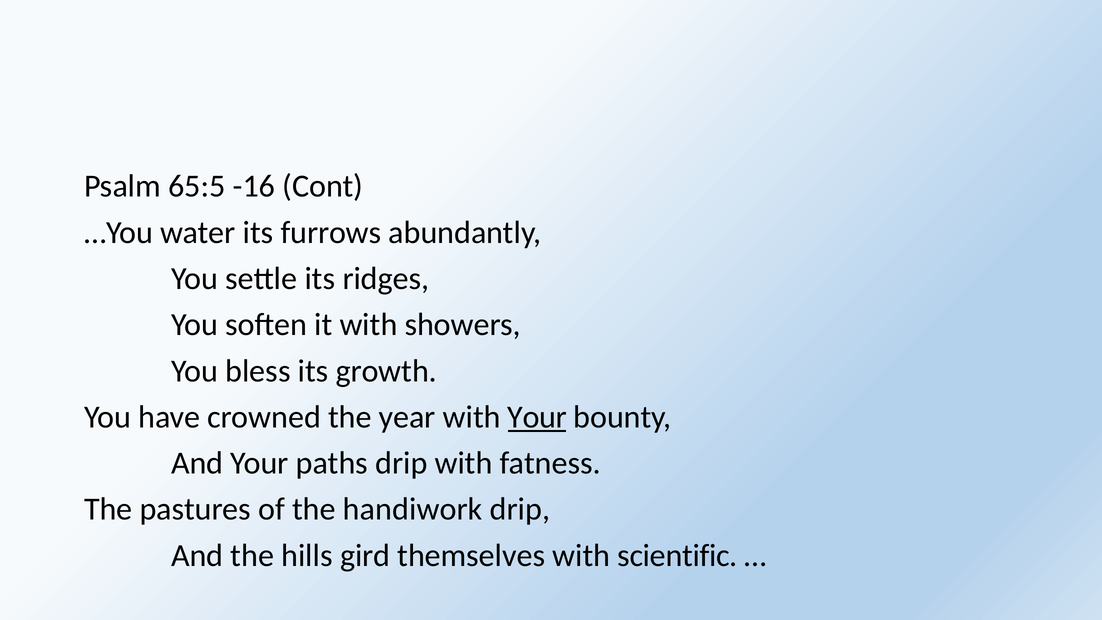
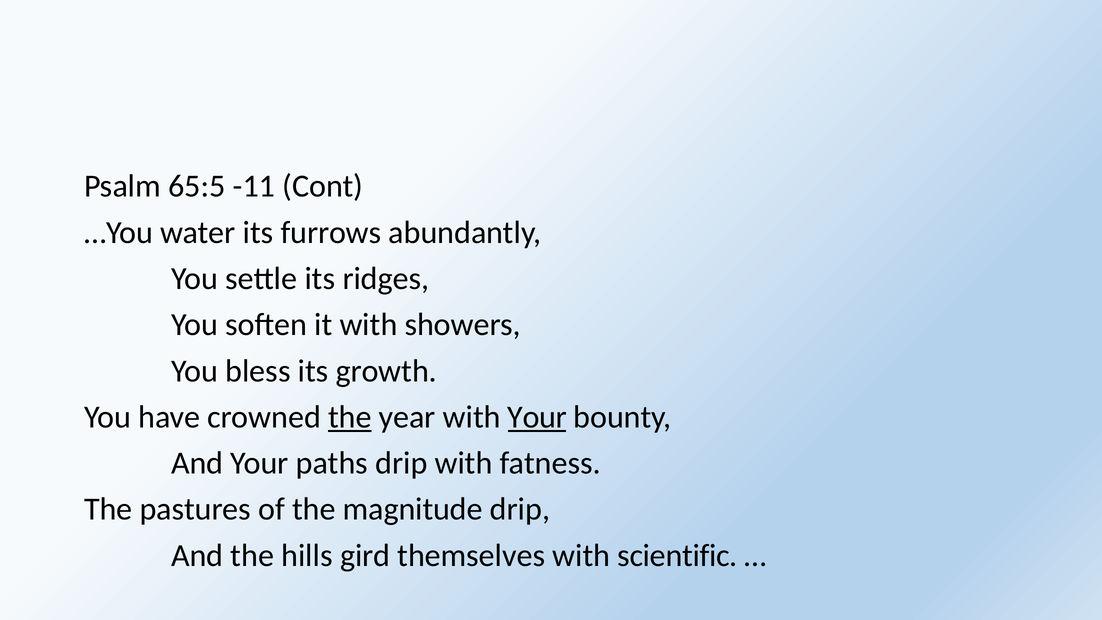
-16: -16 -> -11
the at (350, 417) underline: none -> present
handiwork: handiwork -> magnitude
